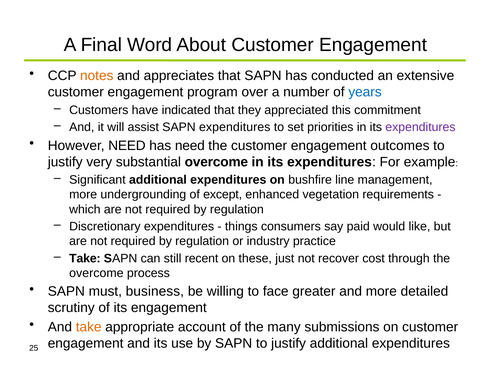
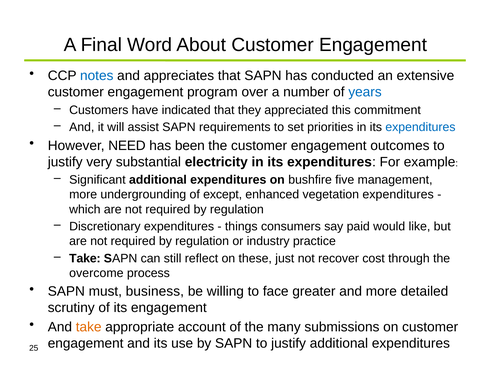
notes colour: orange -> blue
SAPN expenditures: expenditures -> requirements
expenditures at (420, 127) colour: purple -> blue
has need: need -> been
substantial overcome: overcome -> electricity
line: line -> five
vegetation requirements: requirements -> expenditures
recent: recent -> reflect
